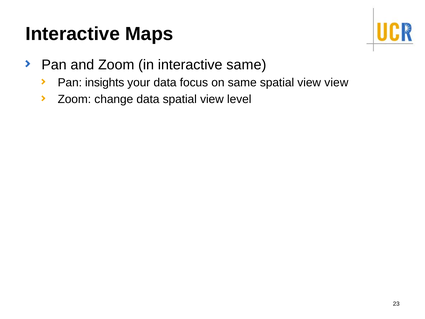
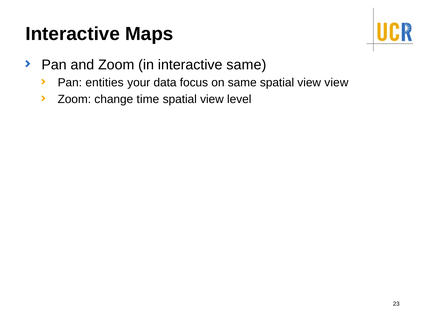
insights: insights -> entities
change data: data -> time
